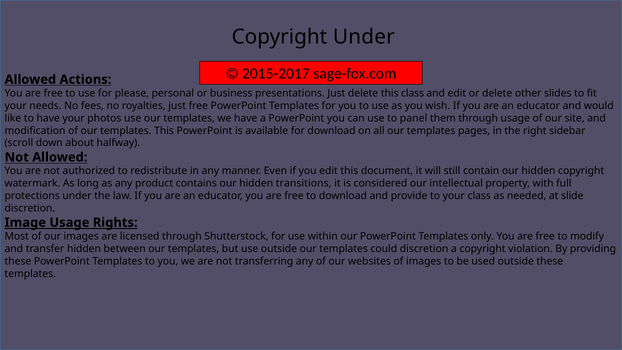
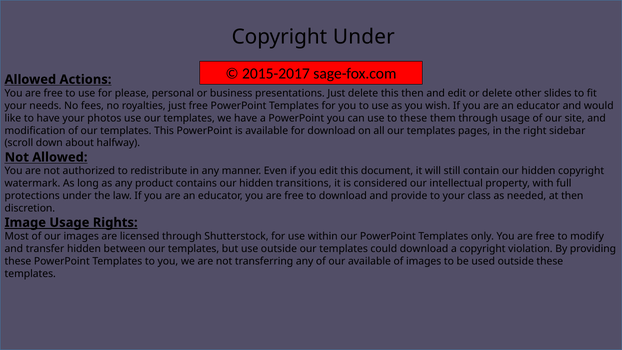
this class: class -> then
to panel: panel -> these
at slide: slide -> then
could discretion: discretion -> download
our websites: websites -> available
